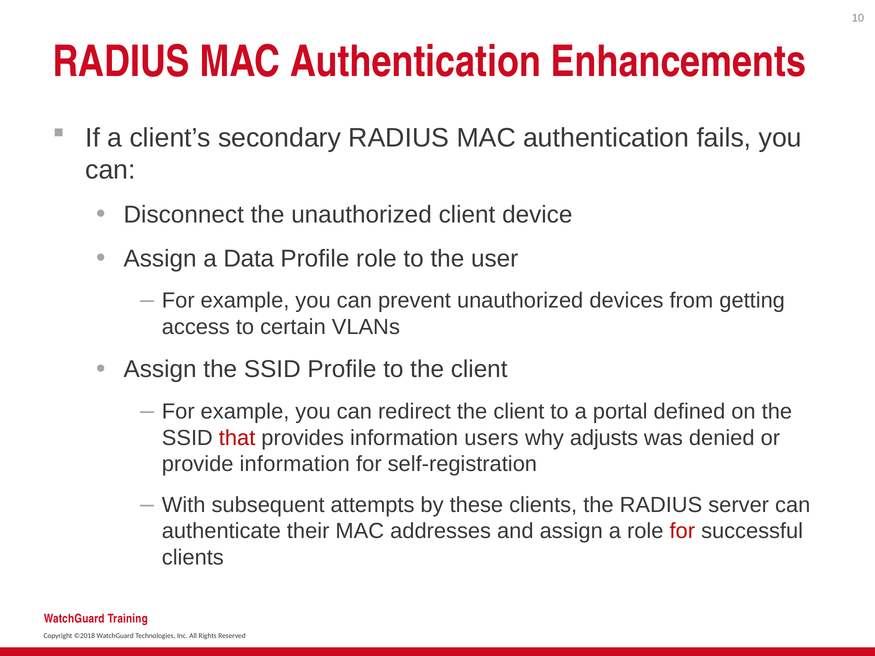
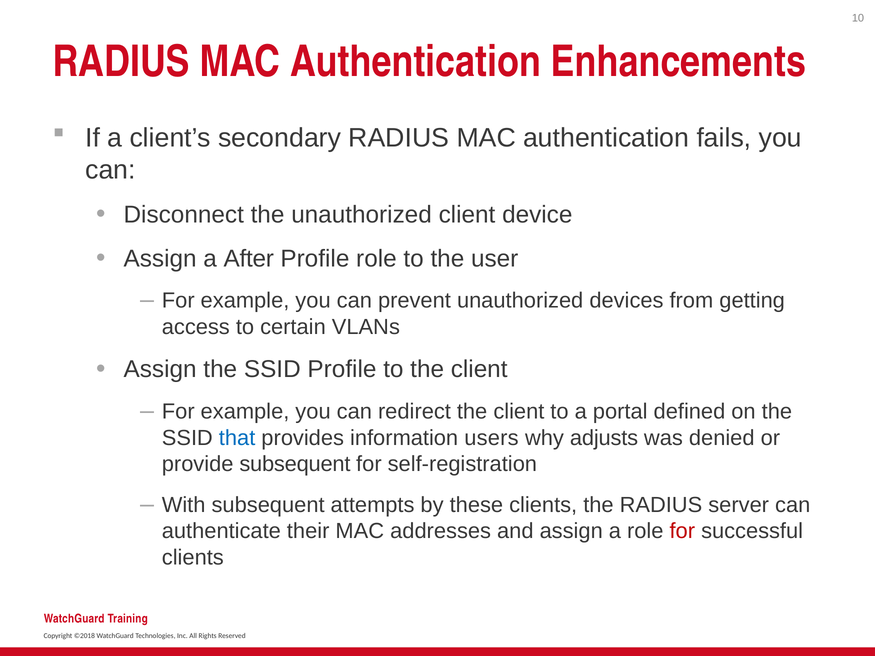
Data: Data -> After
that colour: red -> blue
provide information: information -> subsequent
